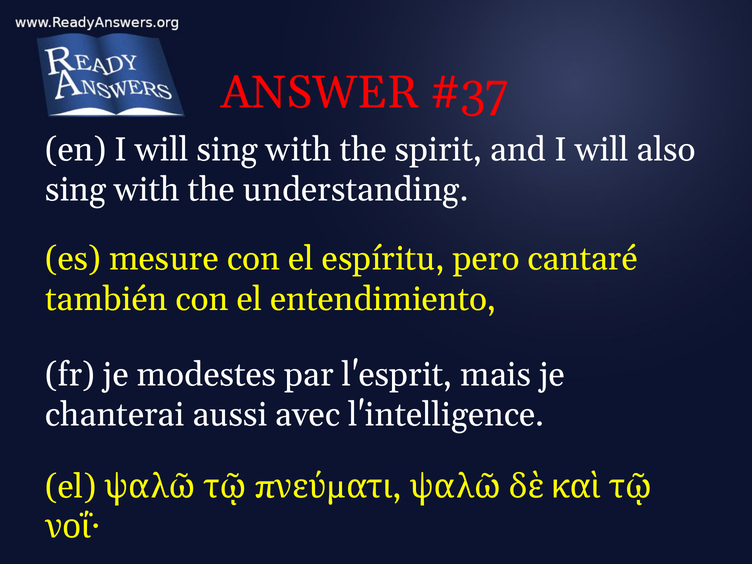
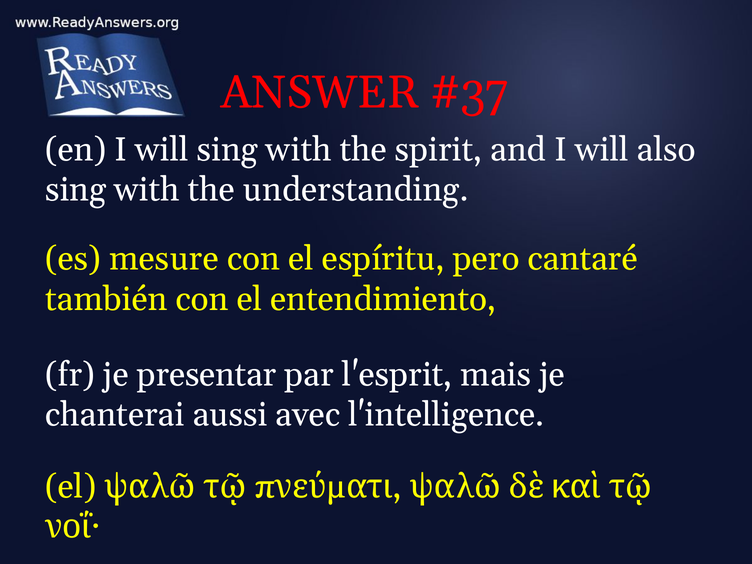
modestes: modestes -> presentar
